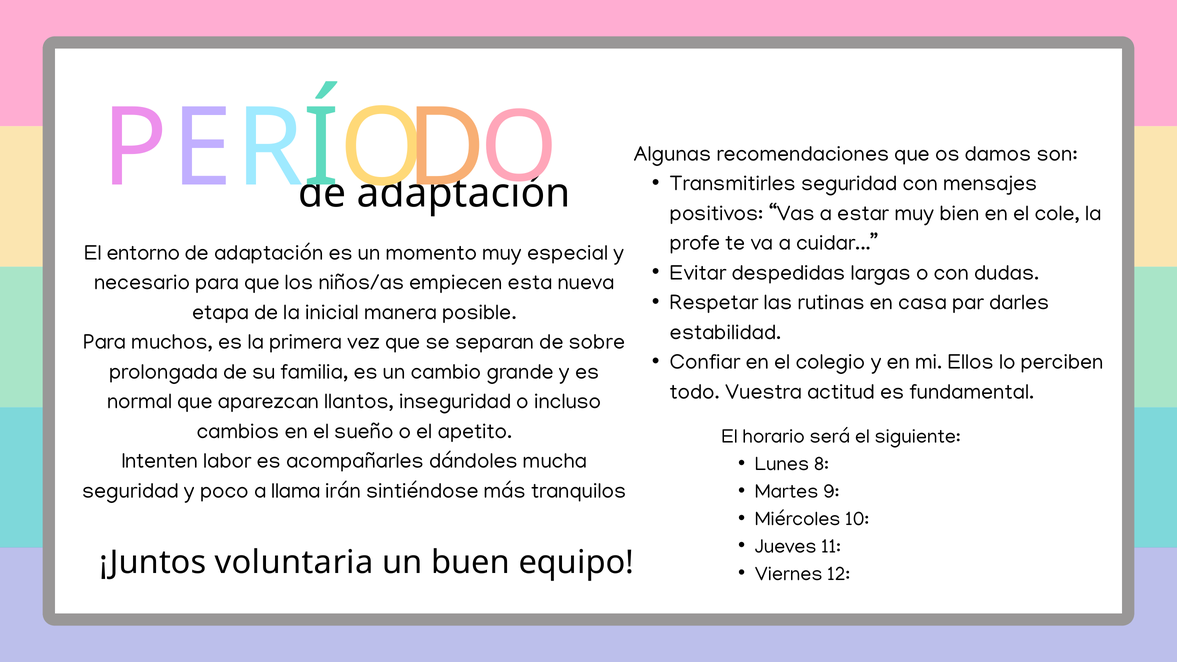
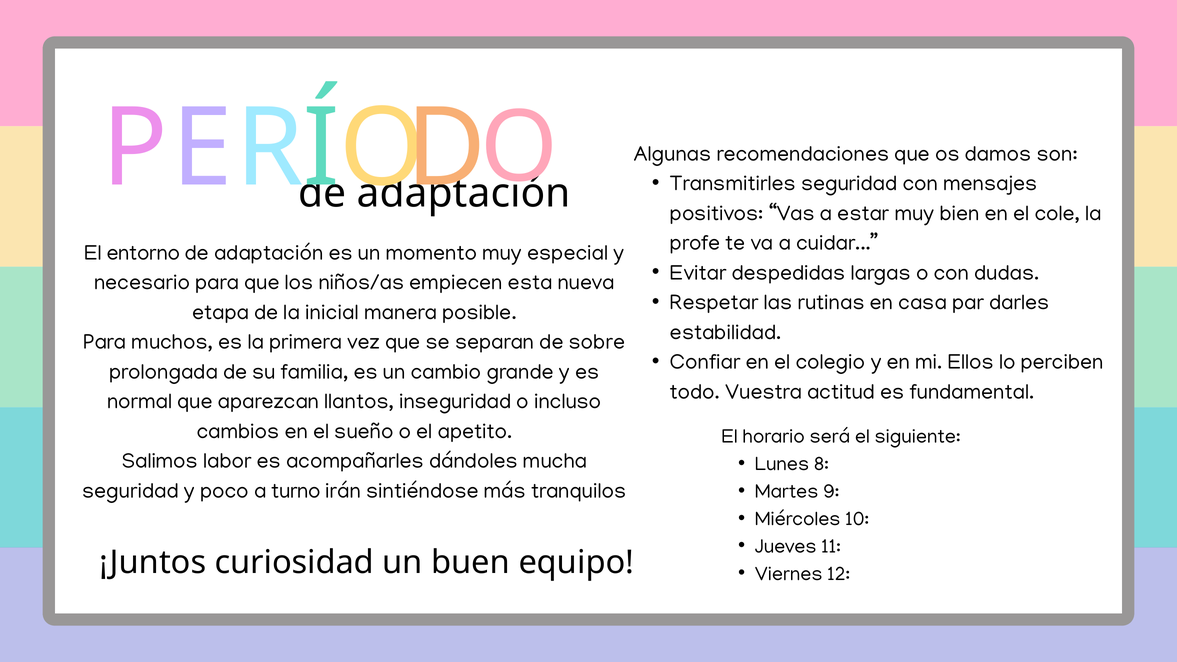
Intenten: Intenten -> Salimos
llama: llama -> turno
voluntaria: voluntaria -> curiosidad
